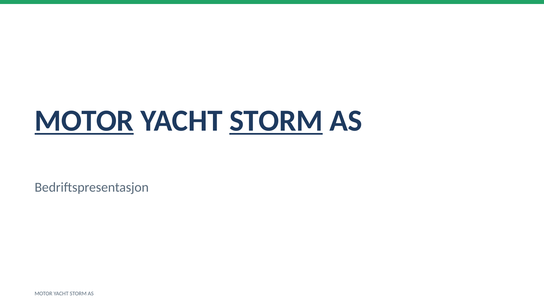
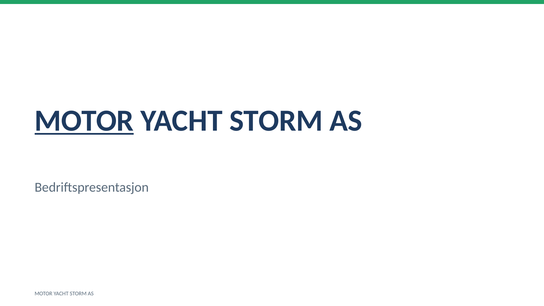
STORM at (276, 121) underline: present -> none
